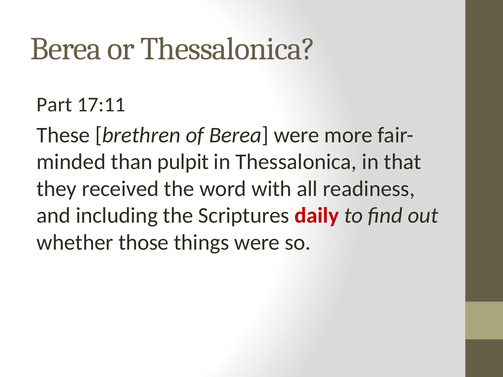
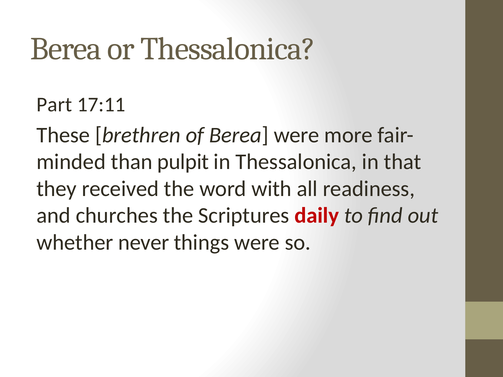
including: including -> churches
those: those -> never
